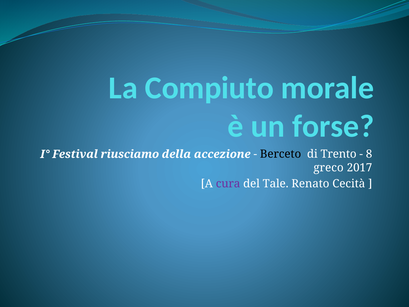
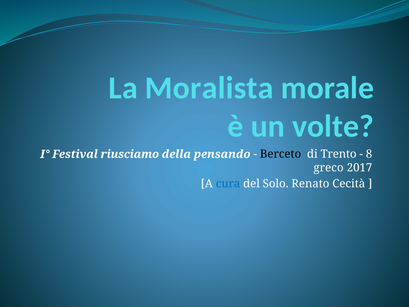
Compiuto: Compiuto -> Moralista
forse: forse -> volte
accezione: accezione -> pensando
cura colour: purple -> blue
Tale: Tale -> Solo
